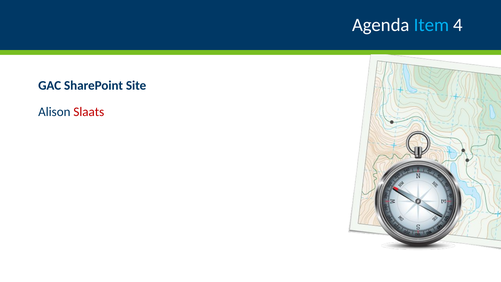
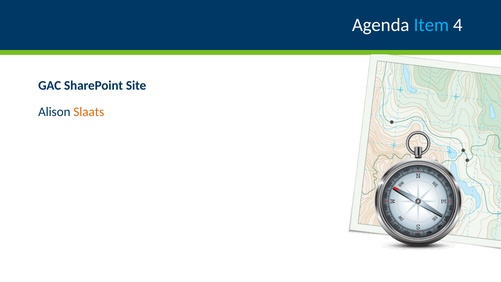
Slaats colour: red -> orange
